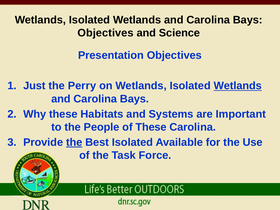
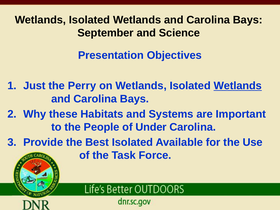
Objectives at (106, 33): Objectives -> September
of These: These -> Under
the at (74, 142) underline: present -> none
